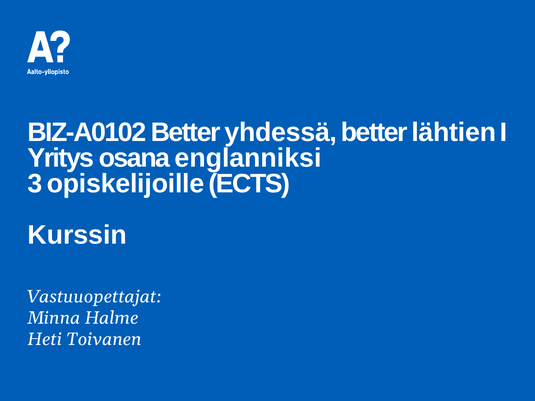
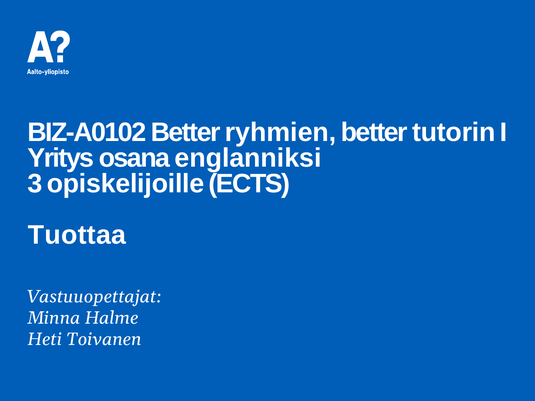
yhdessä: yhdessä -> ryhmien
lähtien: lähtien -> tutorin
Kurssin: Kurssin -> Tuottaa
